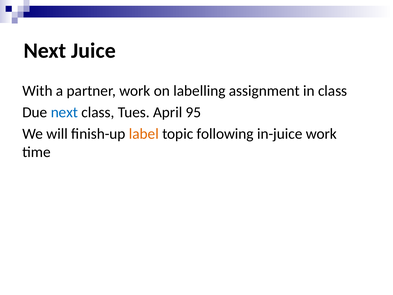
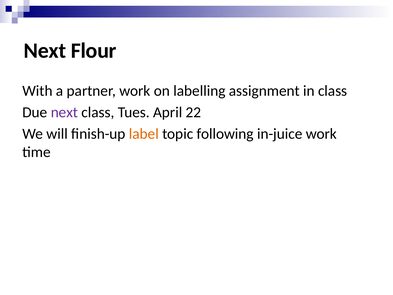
Juice: Juice -> Flour
next at (64, 112) colour: blue -> purple
95: 95 -> 22
